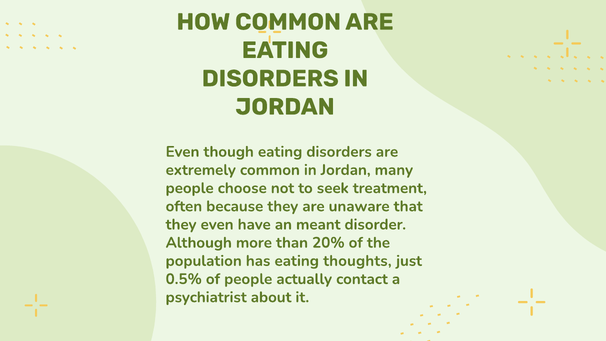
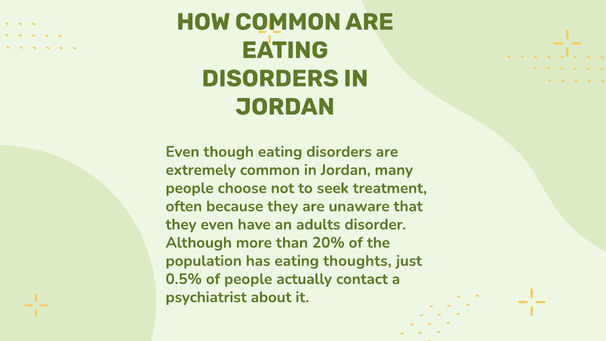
meant: meant -> adults
